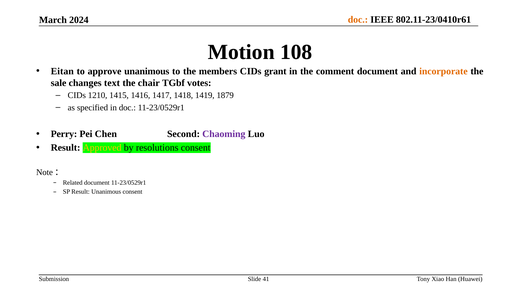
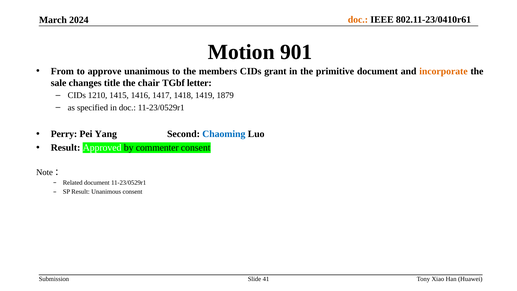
108: 108 -> 901
Eitan: Eitan -> From
comment: comment -> primitive
text: text -> title
votes: votes -> letter
Chen: Chen -> Yang
Chaoming colour: purple -> blue
Approved colour: yellow -> white
resolutions: resolutions -> commenter
